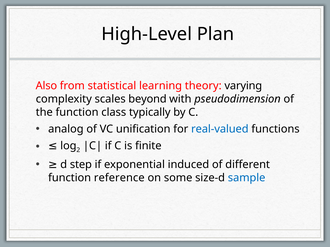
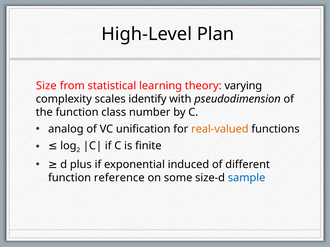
Also: Also -> Size
beyond: beyond -> identify
typically: typically -> number
real-valued colour: blue -> orange
step: step -> plus
